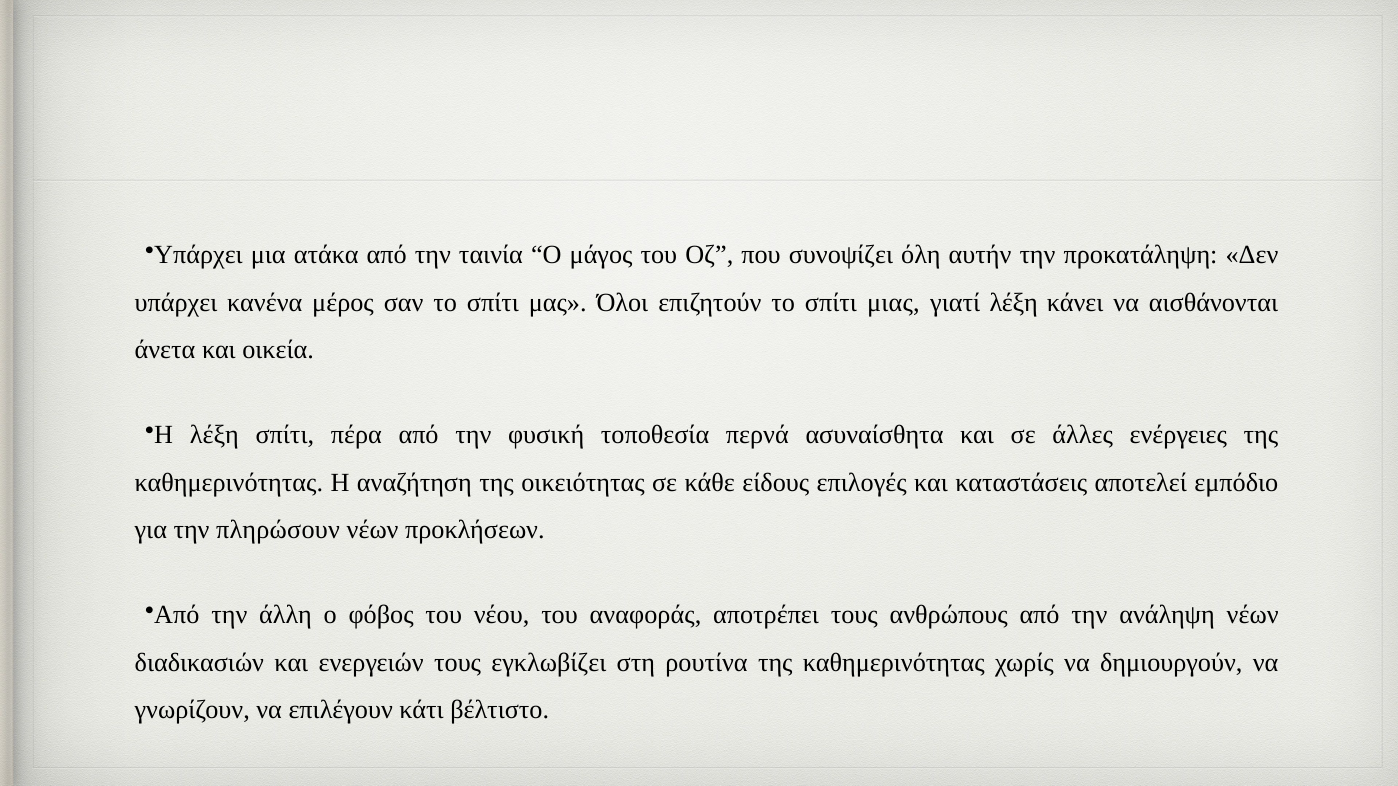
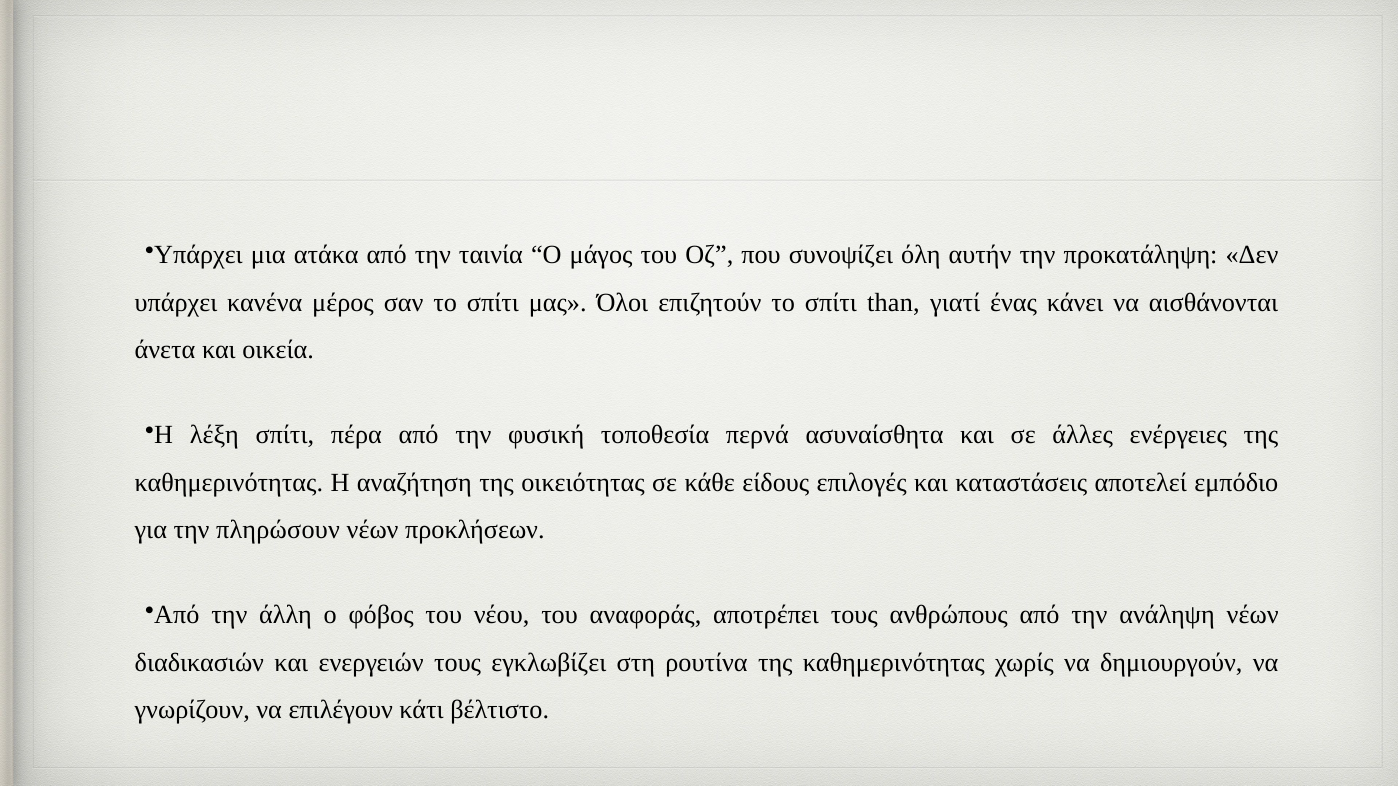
μιας: μιας -> than
γιατί λέξη: λέξη -> ένας
